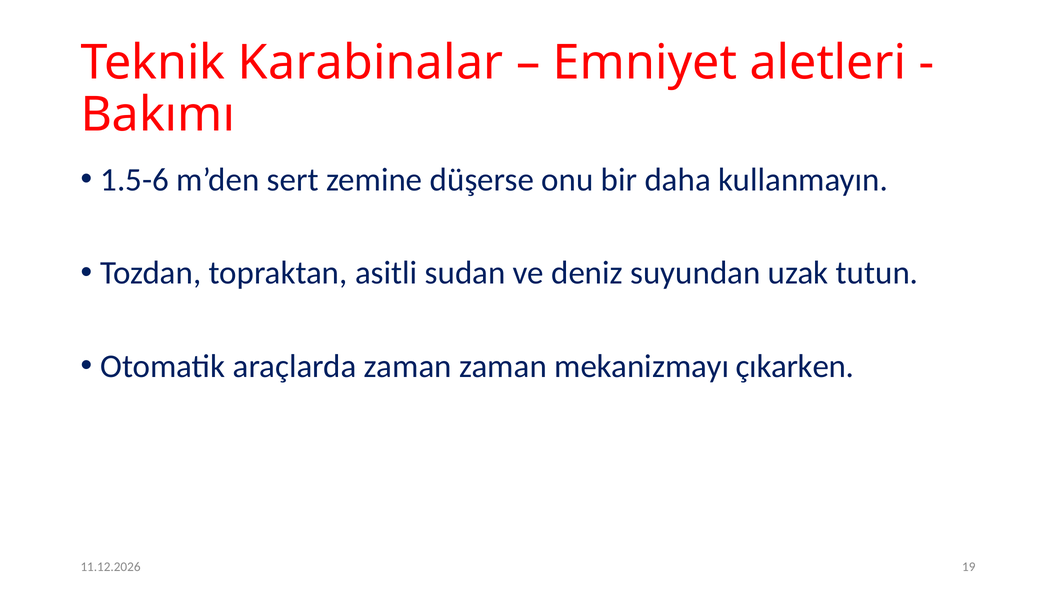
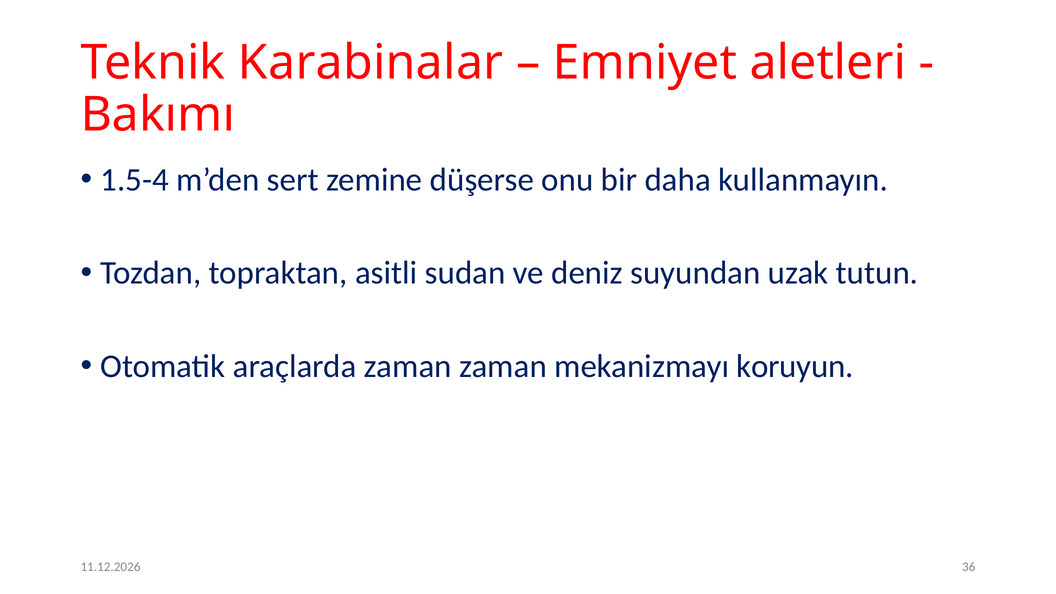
1.5-6: 1.5-6 -> 1.5-4
çıkarken: çıkarken -> koruyun
19: 19 -> 36
